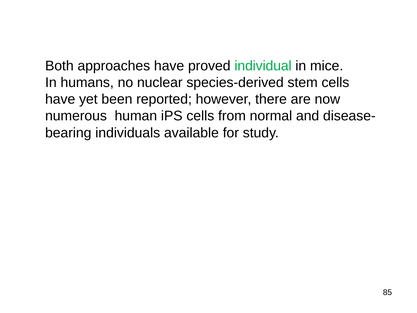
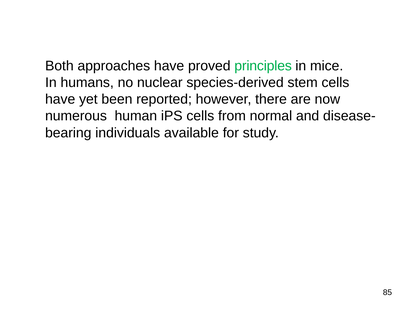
individual: individual -> principles
